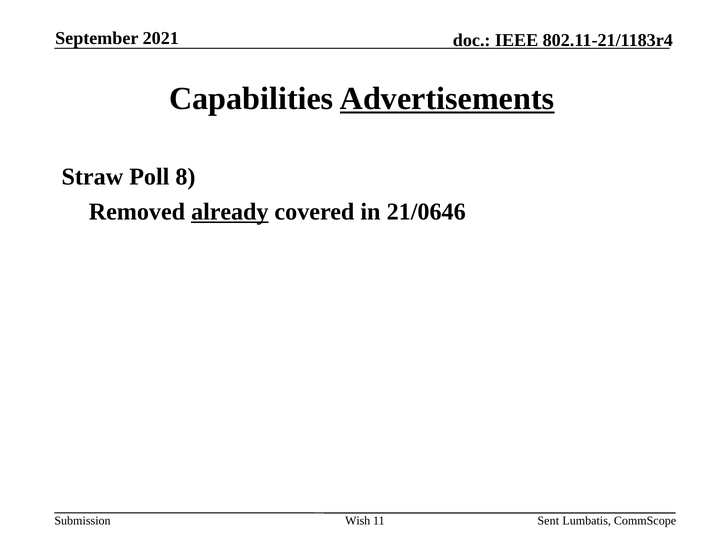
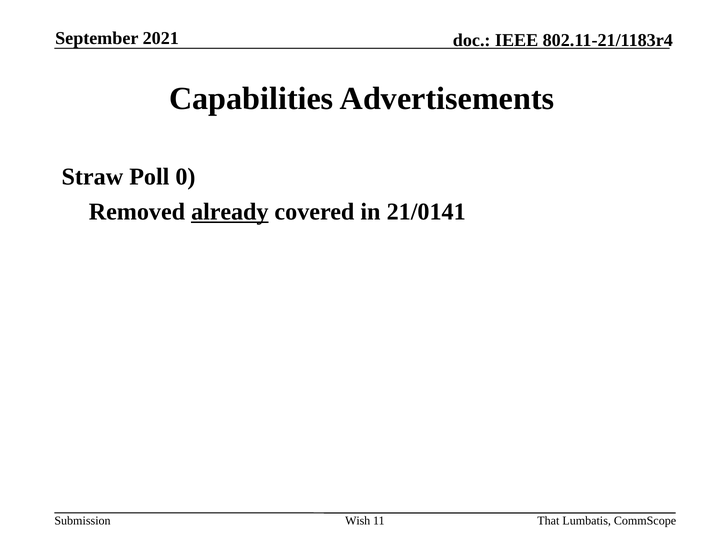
Advertisements underline: present -> none
8: 8 -> 0
21/0646: 21/0646 -> 21/0141
Sent: Sent -> That
